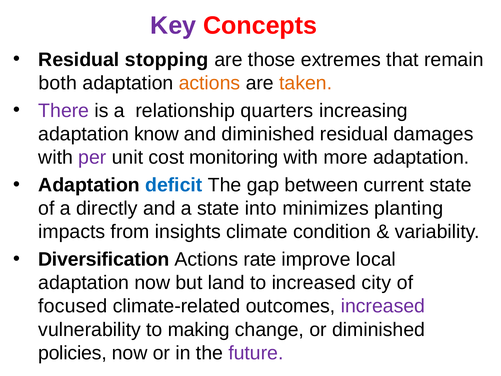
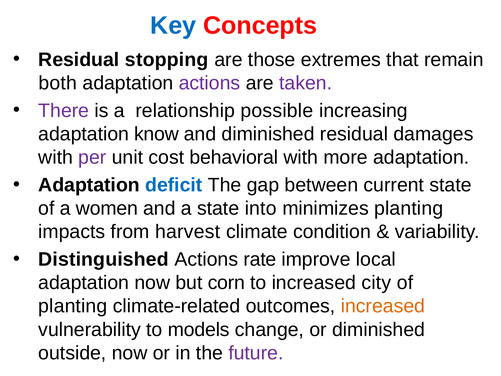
Key colour: purple -> blue
actions at (210, 83) colour: orange -> purple
taken colour: orange -> purple
quarters: quarters -> possible
monitoring: monitoring -> behavioral
directly: directly -> women
insights: insights -> harvest
Diversification: Diversification -> Distinguished
land: land -> corn
focused at (73, 306): focused -> planting
increased at (383, 306) colour: purple -> orange
making: making -> models
policies: policies -> outside
